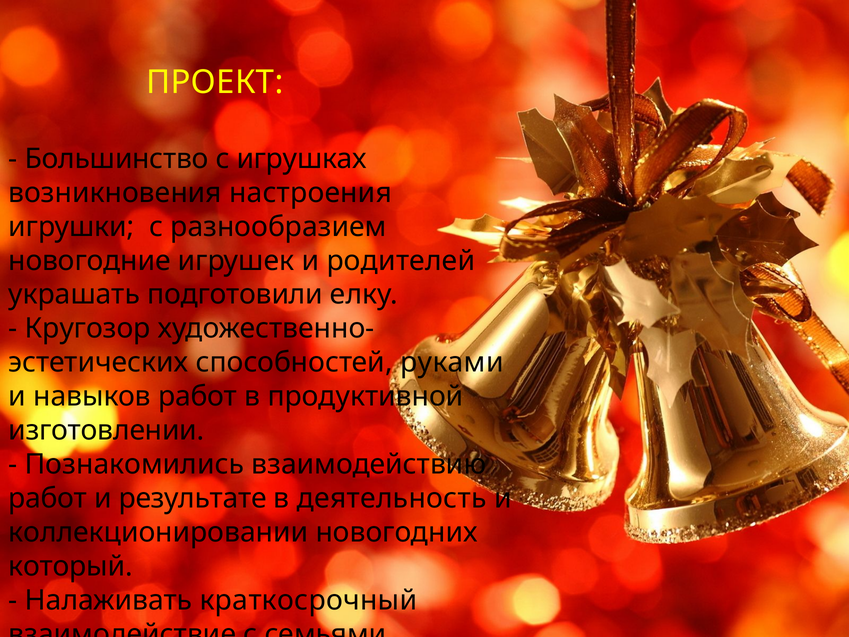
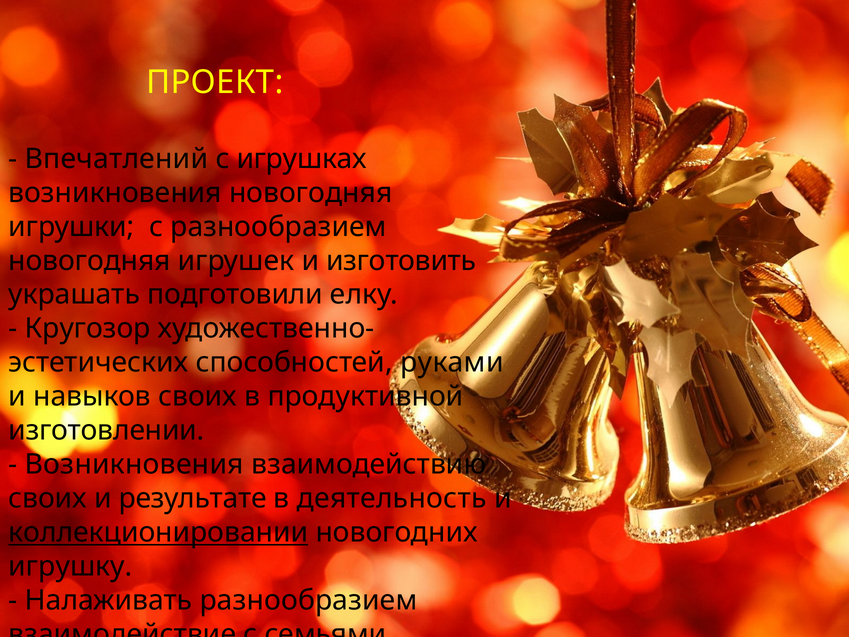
Большинство: Большинство -> Впечатлений
возникновения настроения: настроения -> новогодняя
новогодние at (89, 261): новогодние -> новогодняя
и родителей: родителей -> изготовить
навыков работ: работ -> своих
Познакомились at (134, 464): Познакомились -> Возникновения
работ at (48, 498): работ -> своих
коллекционировании underline: none -> present
который: который -> игрушку
Налаживать краткосрочный: краткосрочный -> разнообразием
